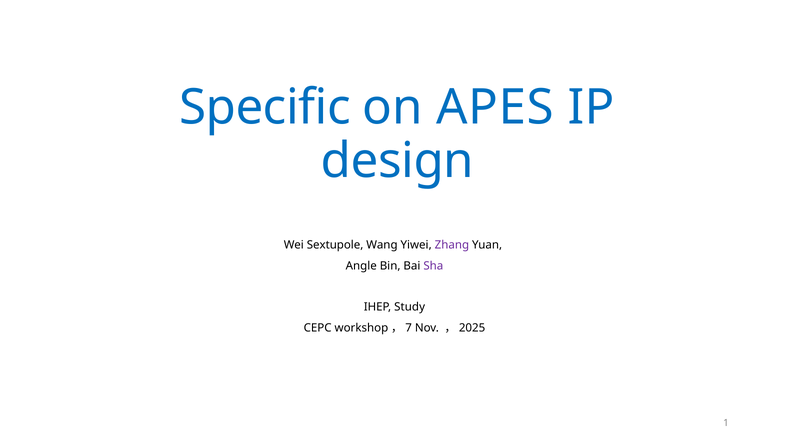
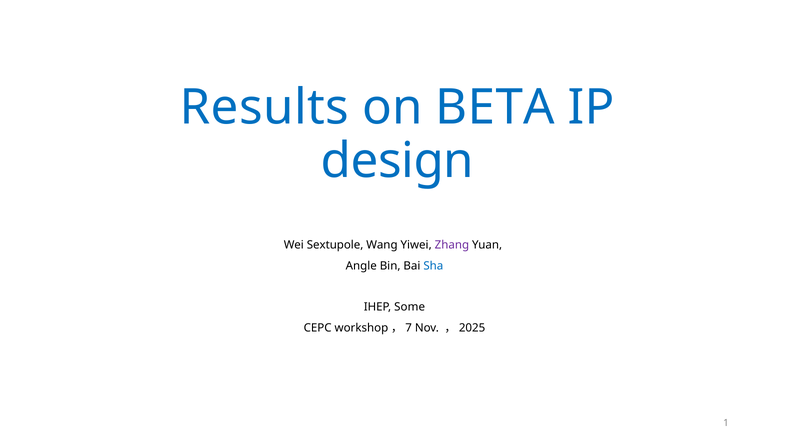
Specific: Specific -> Results
APES: APES -> BETA
Sha colour: purple -> blue
Study: Study -> Some
